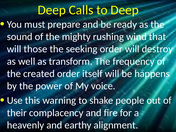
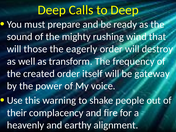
seeking: seeking -> eagerly
happens: happens -> gateway
